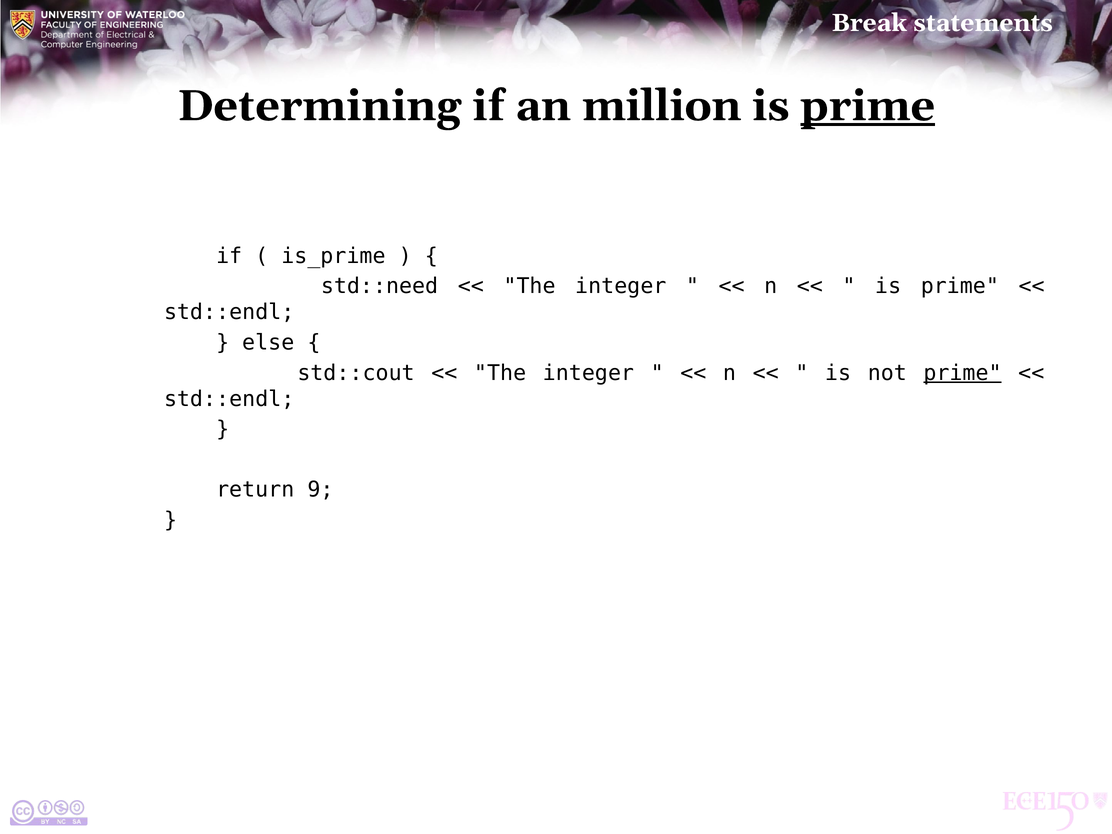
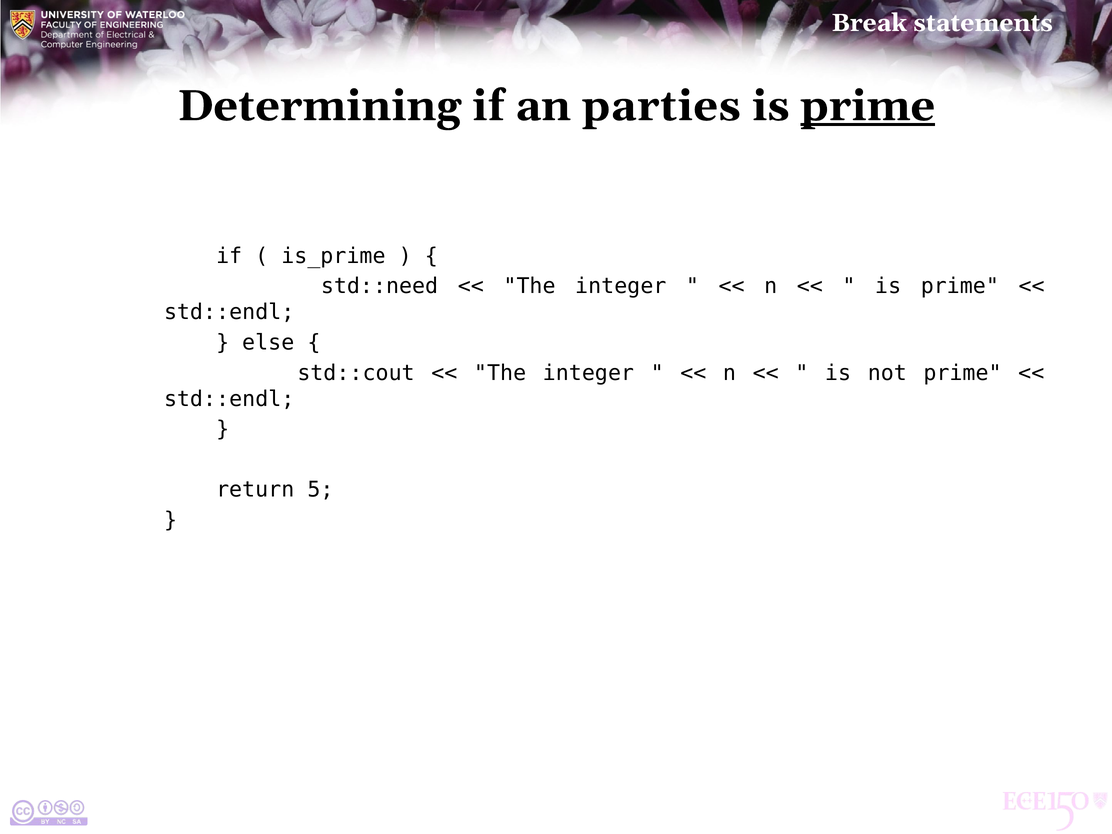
million: million -> parties
prime at (962, 373) underline: present -> none
9: 9 -> 5
